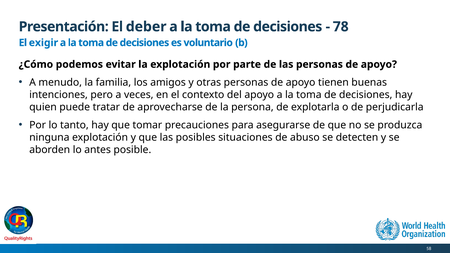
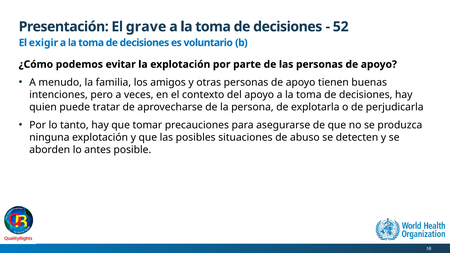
deber: deber -> grave
78: 78 -> 52
